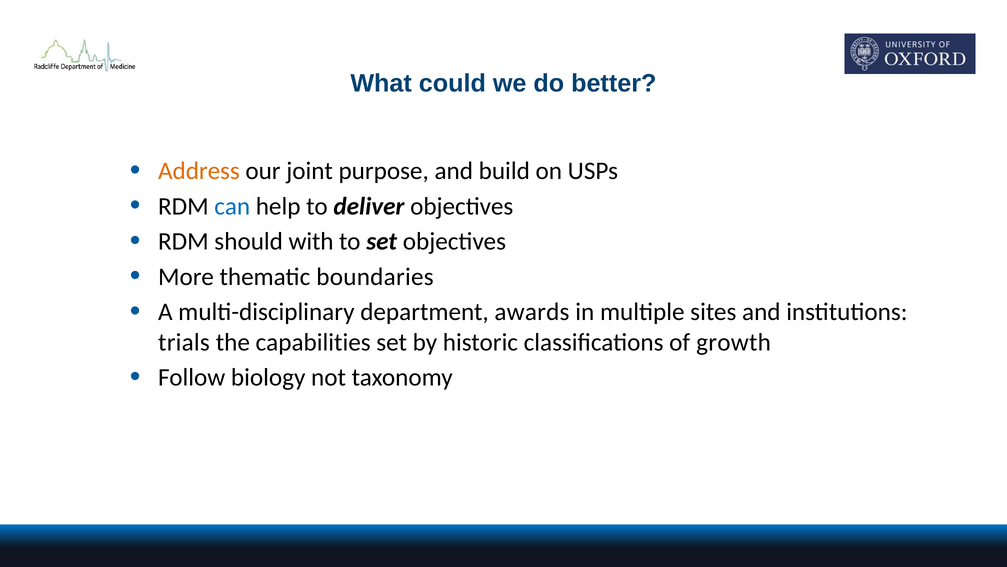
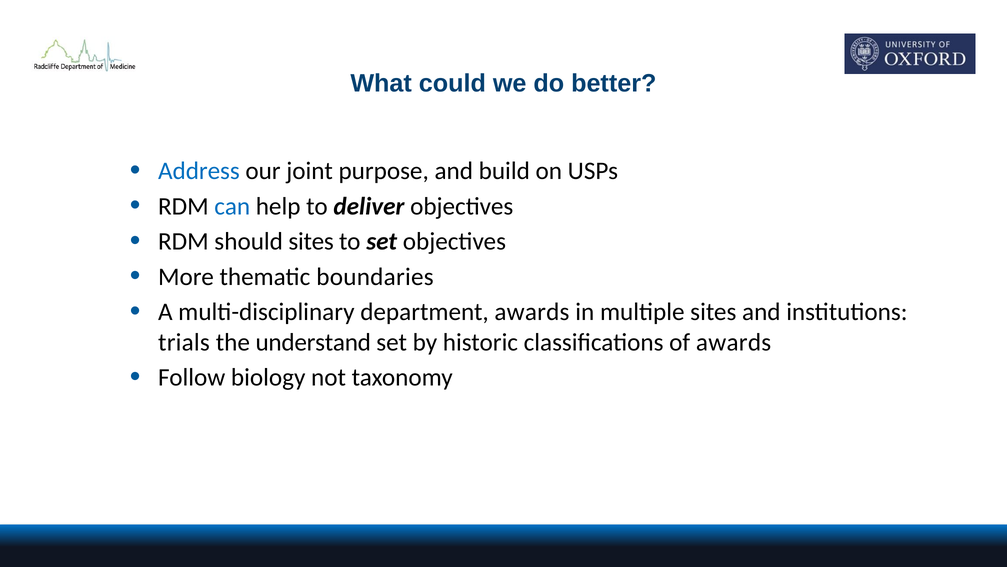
Address colour: orange -> blue
should with: with -> sites
capabilities: capabilities -> understand
of growth: growth -> awards
